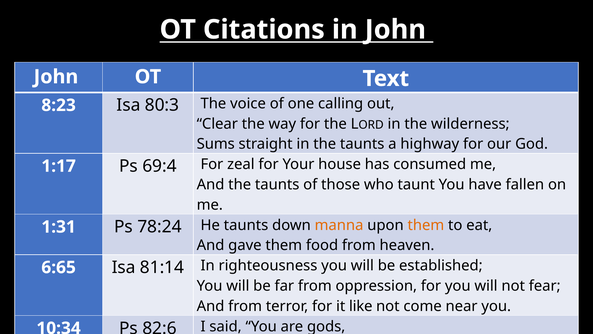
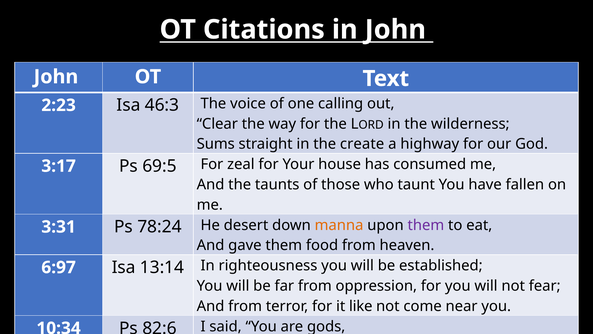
8:23: 8:23 -> 2:23
80:3: 80:3 -> 46:3
in the taunts: taunts -> create
1:17: 1:17 -> 3:17
69:4: 69:4 -> 69:5
1:31: 1:31 -> 3:31
He taunts: taunts -> desert
them at (426, 225) colour: orange -> purple
6:65: 6:65 -> 6:97
81:14: 81:14 -> 13:14
